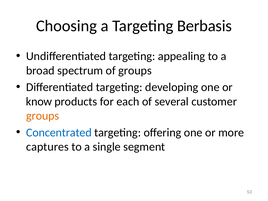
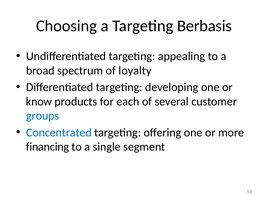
of groups: groups -> loyalty
groups at (43, 116) colour: orange -> blue
captures: captures -> financing
